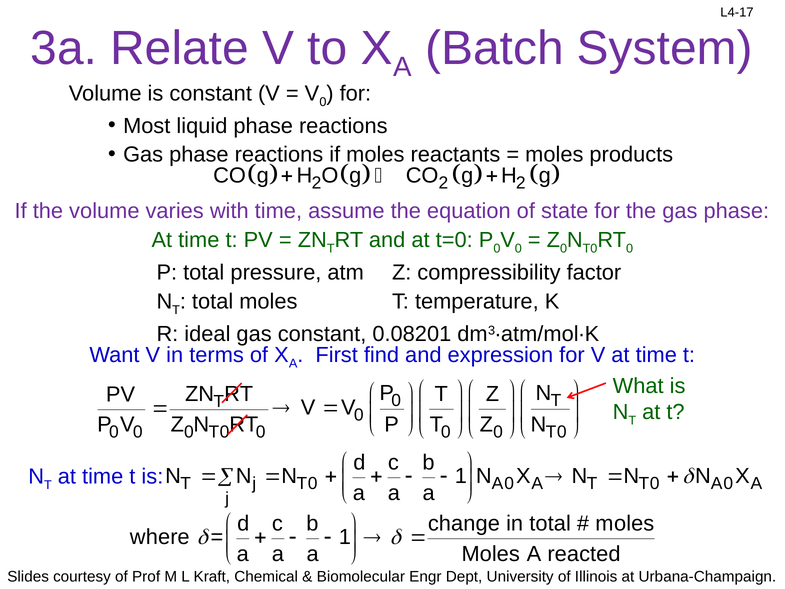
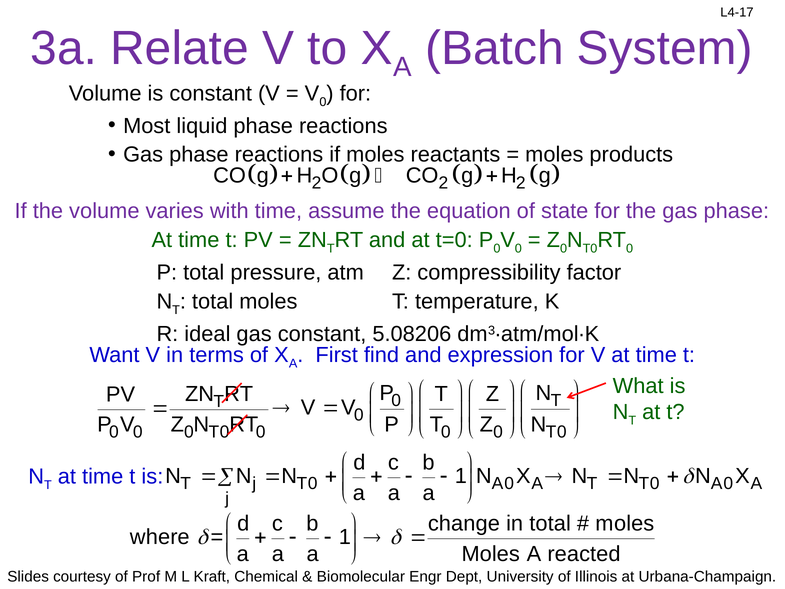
0.08201: 0.08201 -> 5.08206
